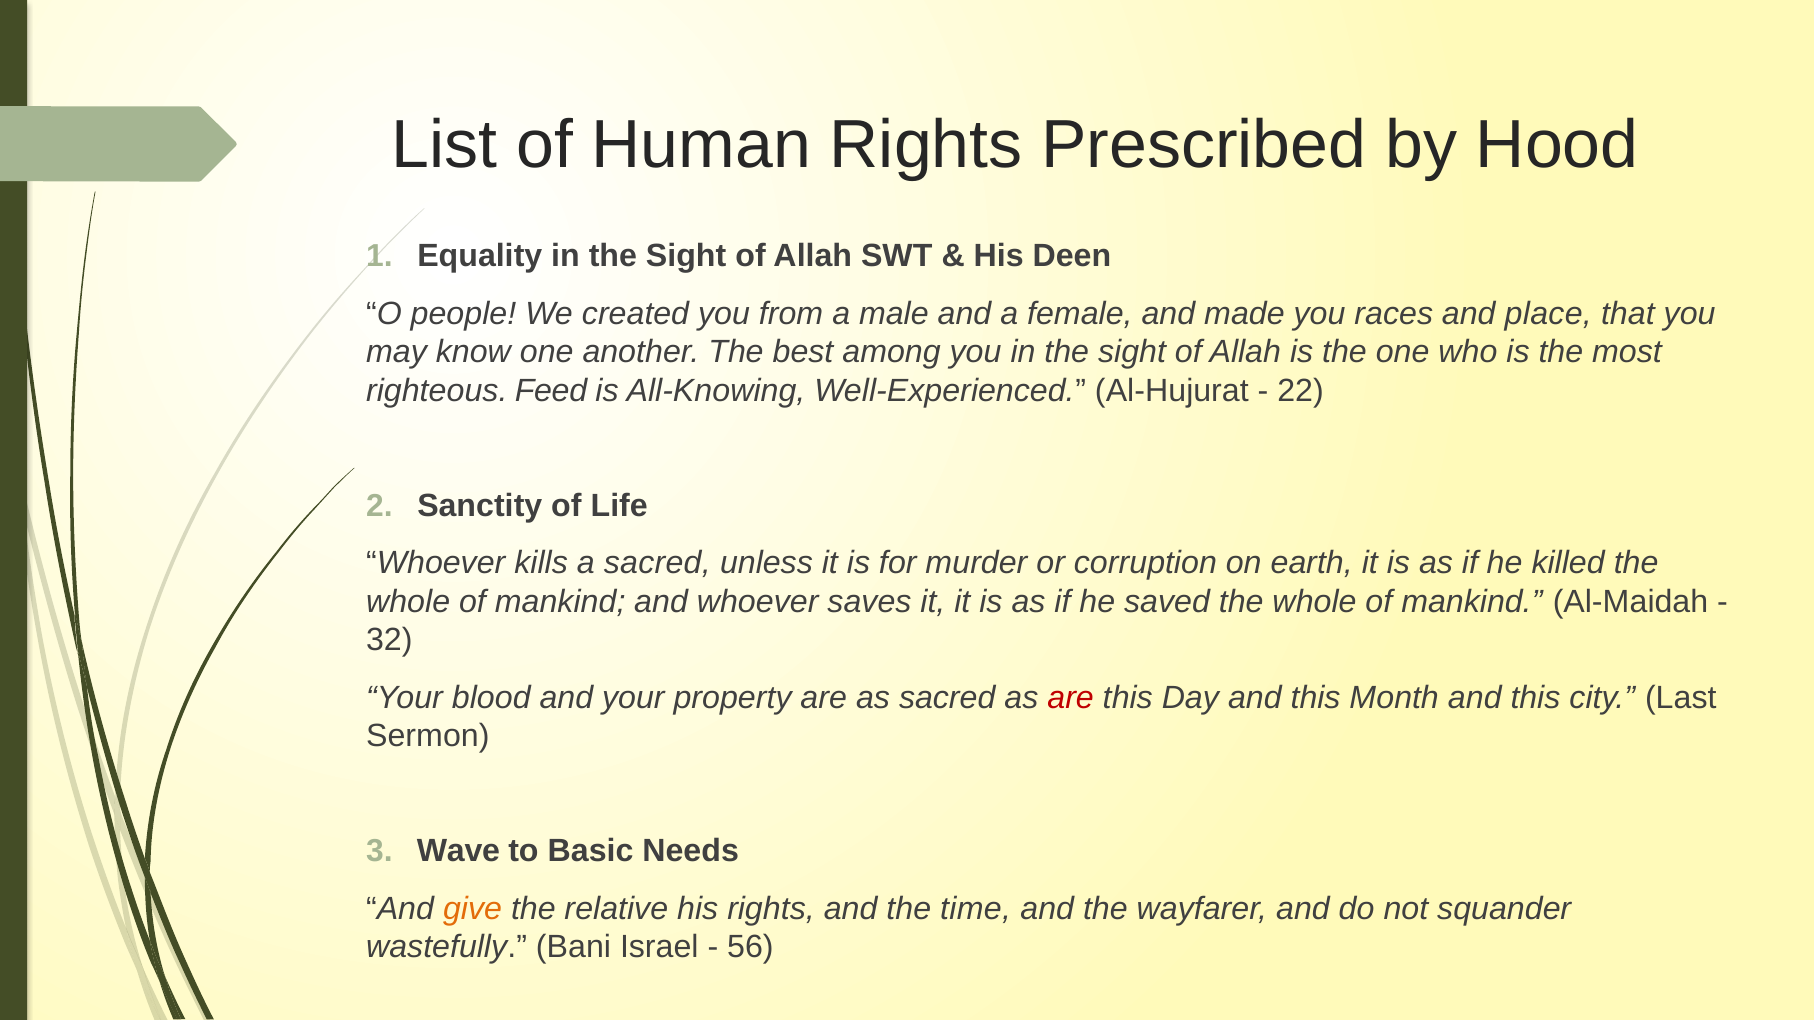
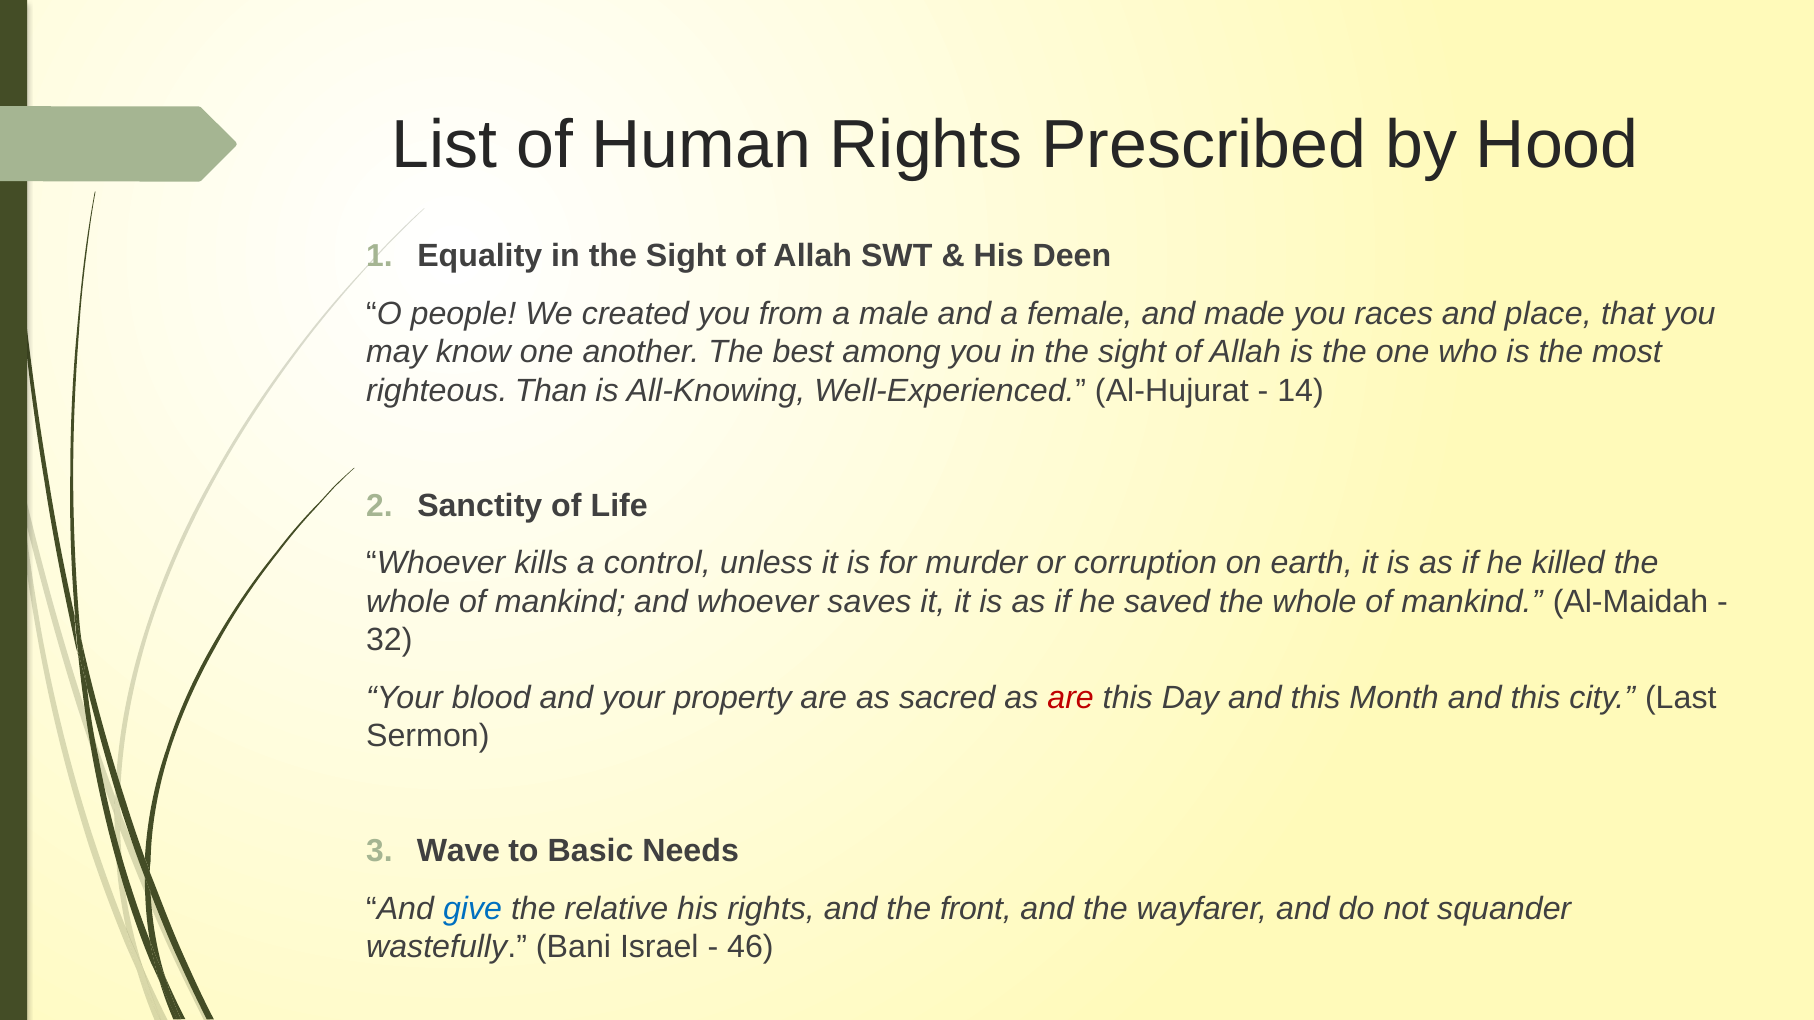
Feed: Feed -> Than
22: 22 -> 14
a sacred: sacred -> control
give colour: orange -> blue
time: time -> front
56: 56 -> 46
